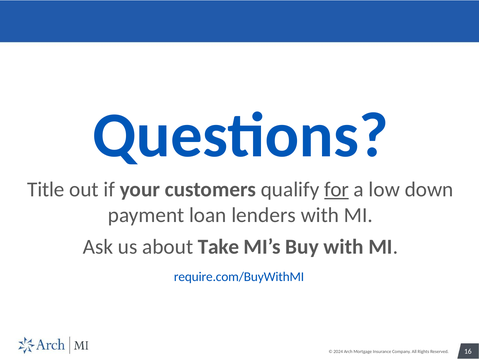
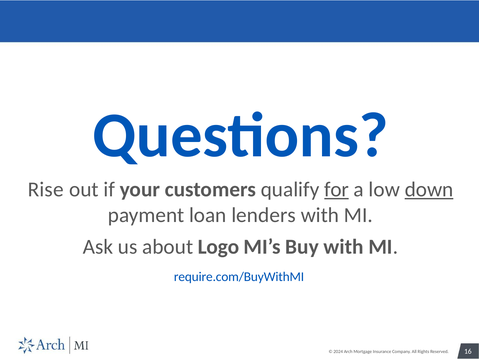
Title: Title -> Rise
down underline: none -> present
Take: Take -> Logo
